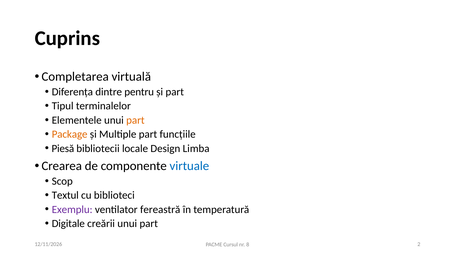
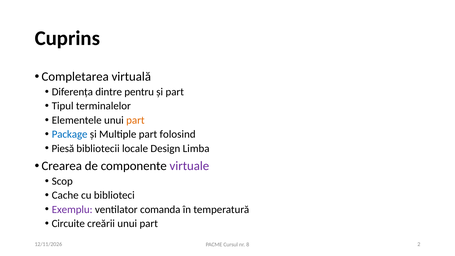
Package colour: orange -> blue
funcțiile: funcțiile -> folosind
virtuale colour: blue -> purple
Textul: Textul -> Cache
fereastră: fereastră -> comanda
Digitale: Digitale -> Circuite
